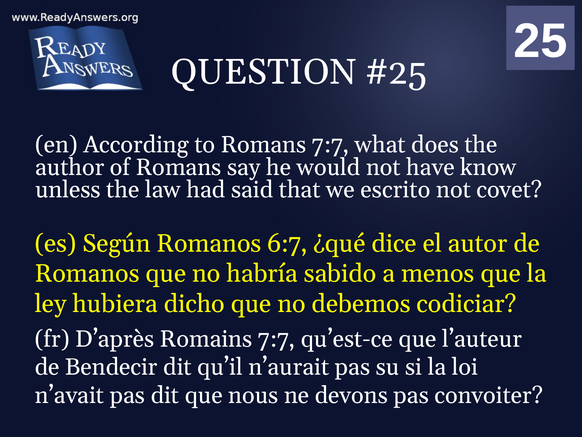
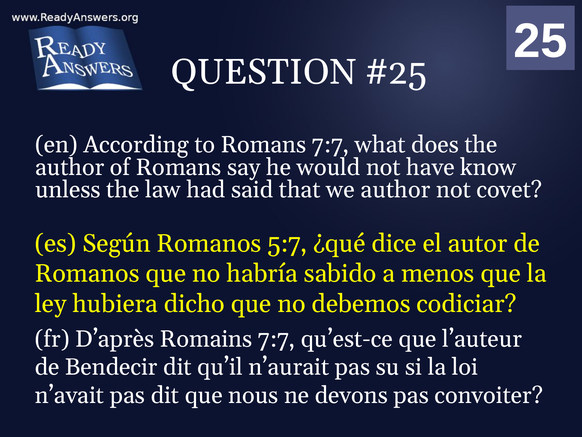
we escrito: escrito -> author
6:7: 6:7 -> 5:7
